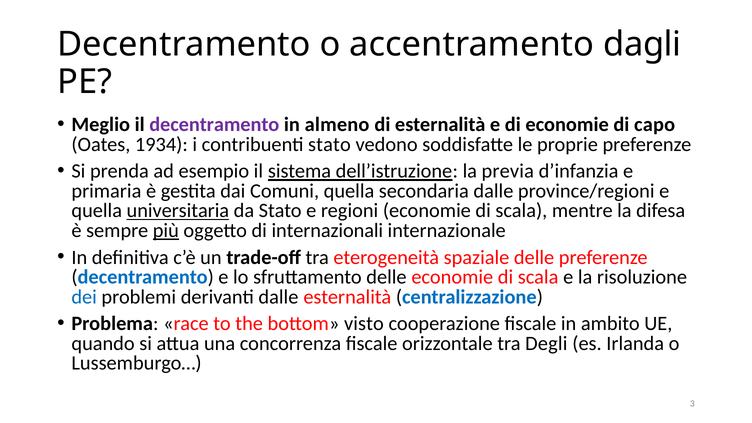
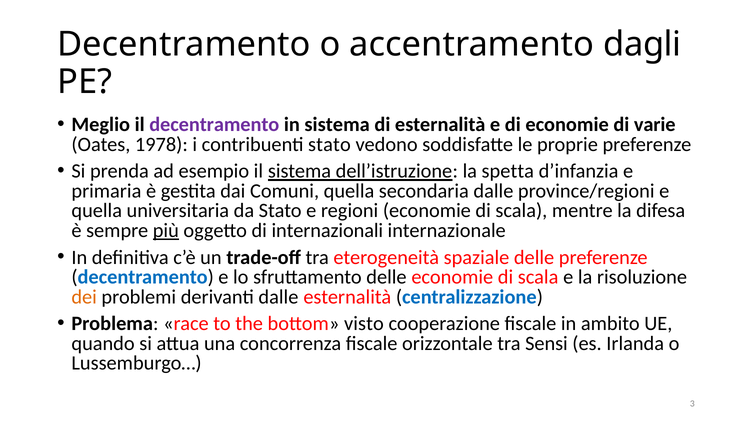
in almeno: almeno -> sistema
capo: capo -> varie
1934: 1934 -> 1978
previa: previa -> spetta
universitaria underline: present -> none
dei colour: blue -> orange
Degli: Degli -> Sensi
